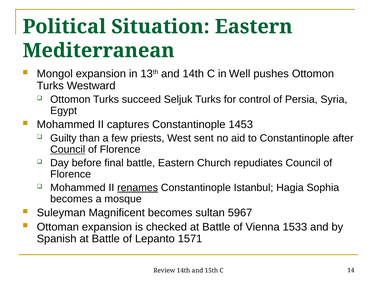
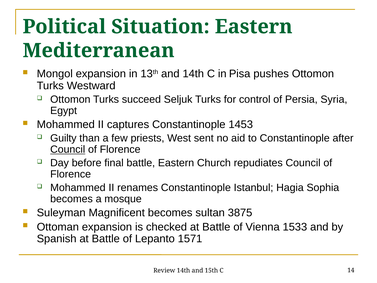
Well: Well -> Pisa
renames underline: present -> none
5967: 5967 -> 3875
